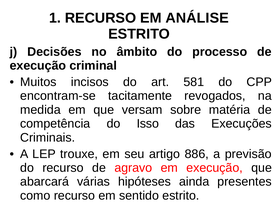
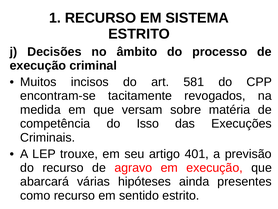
ANÁLISE: ANÁLISE -> SISTEMA
886: 886 -> 401
